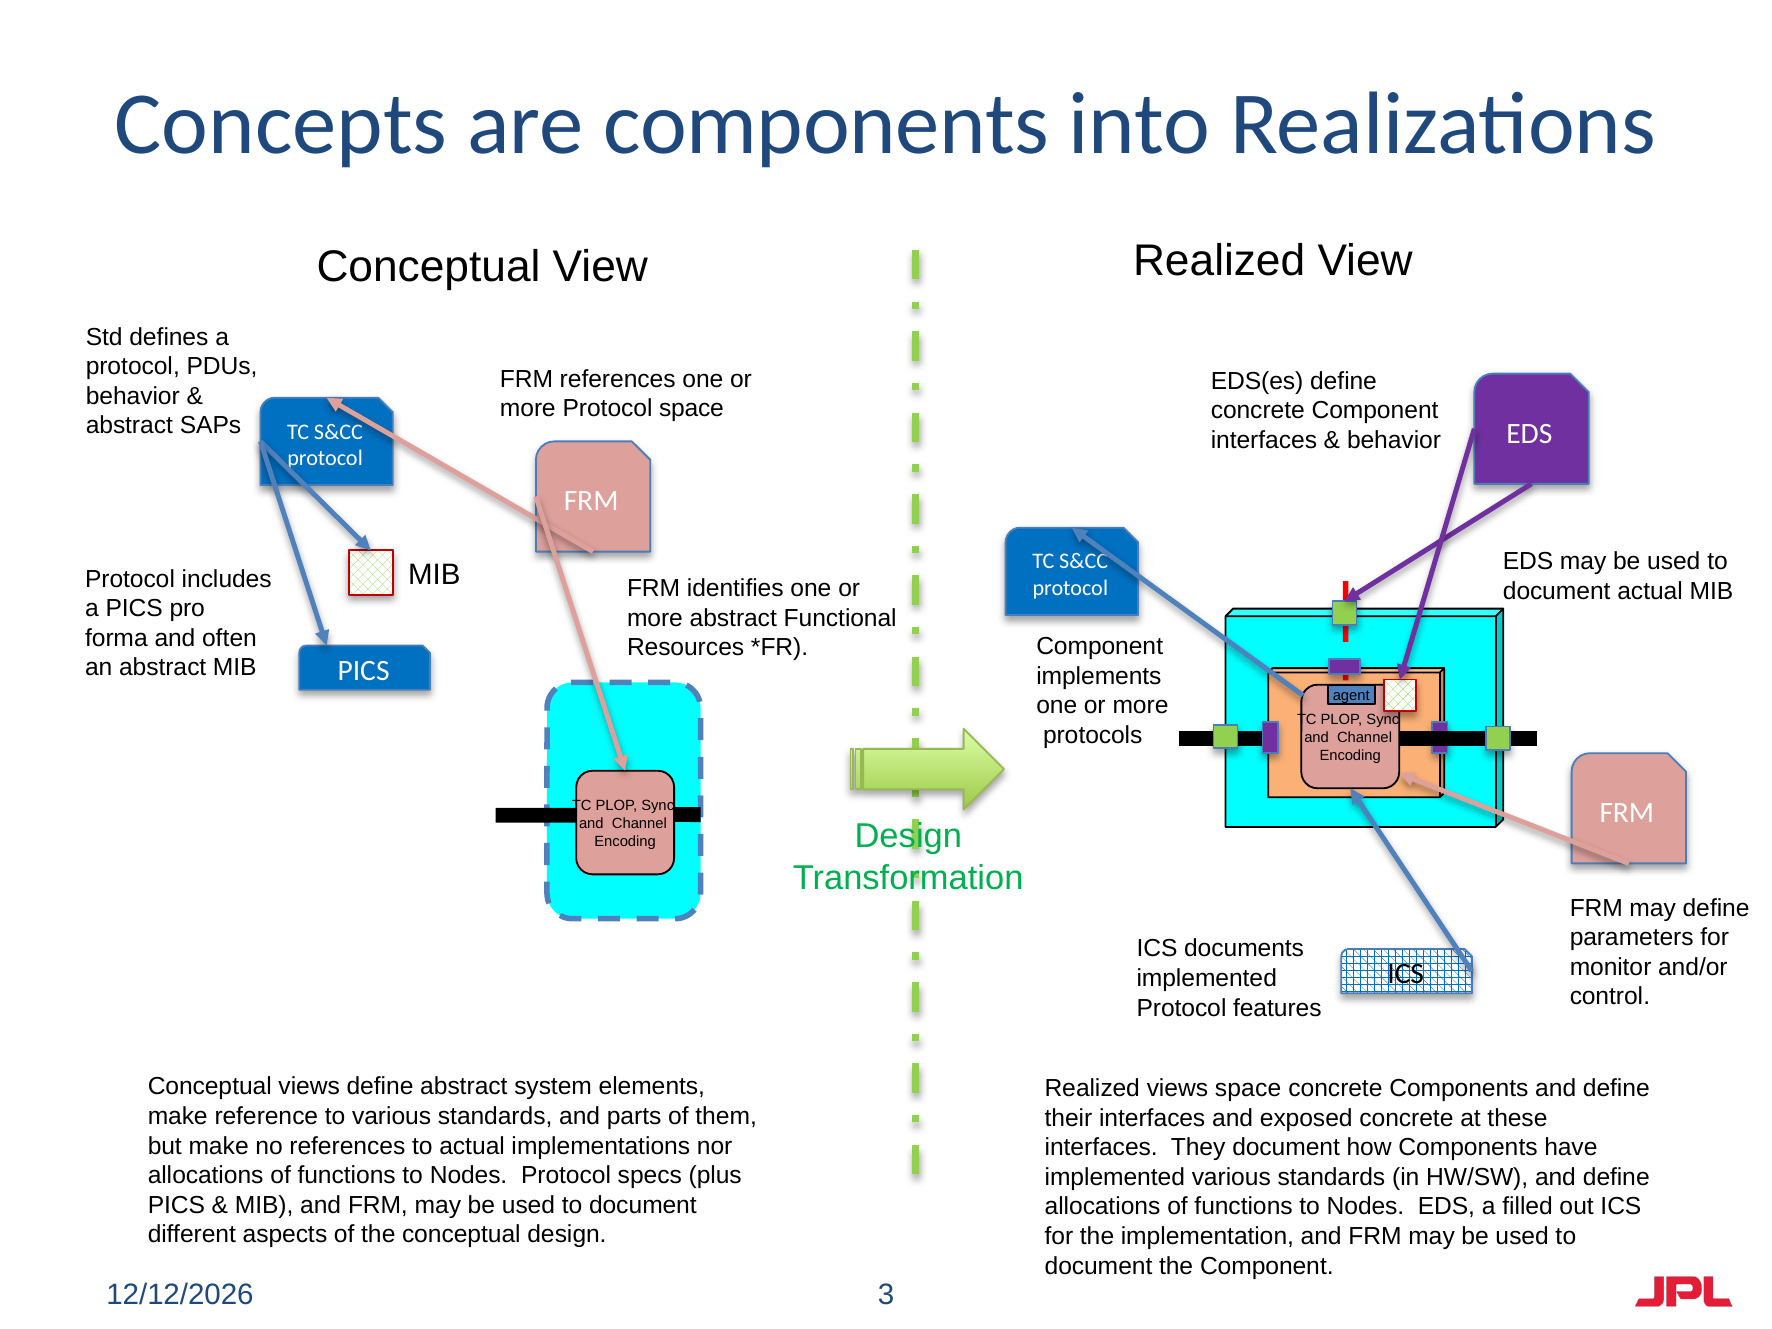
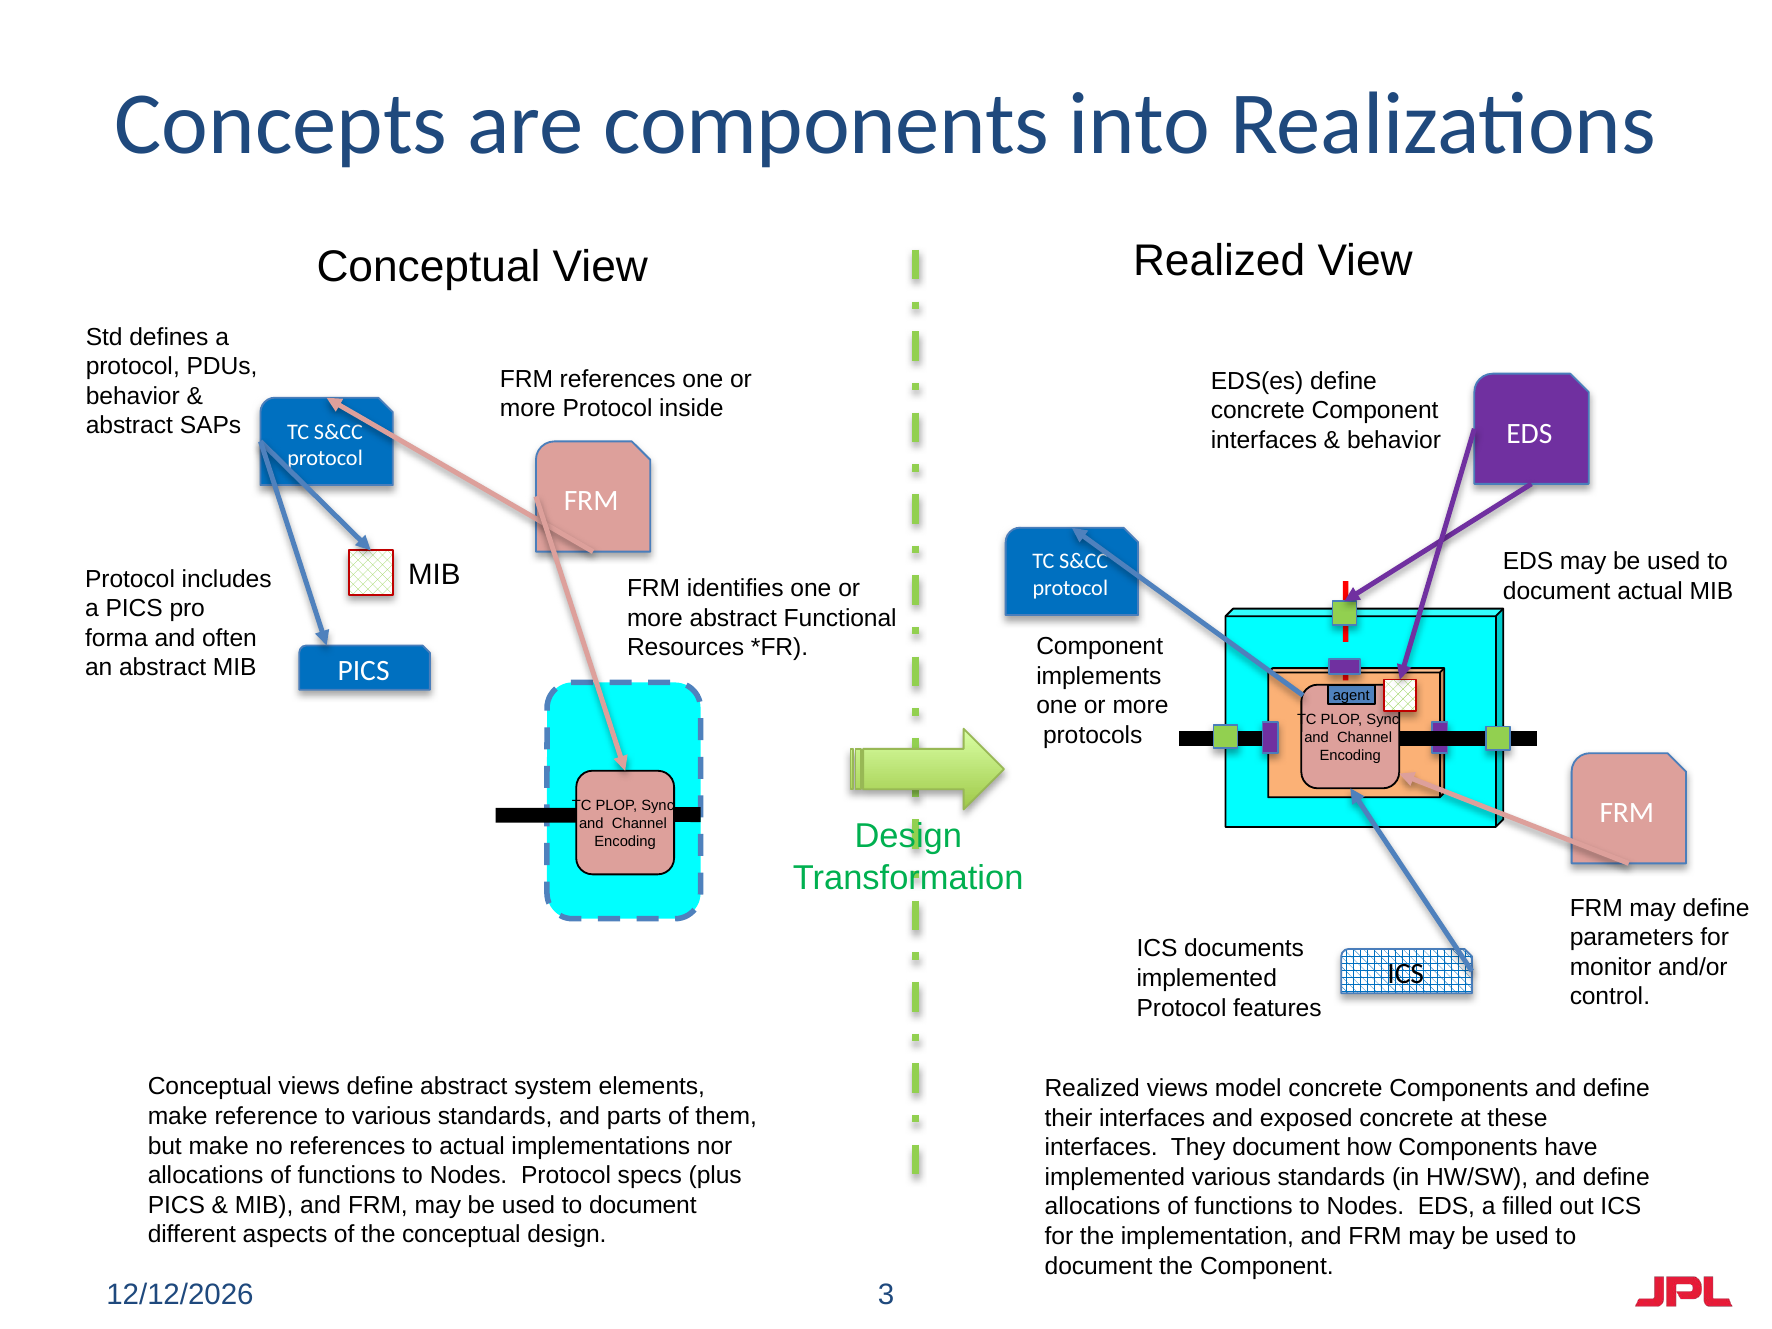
Protocol space: space -> inside
views space: space -> model
